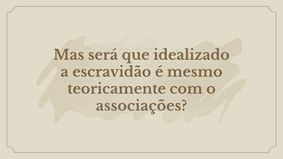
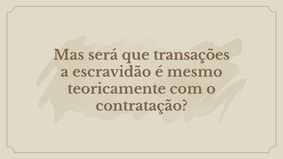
idealizado: idealizado -> transações
associações: associações -> contratação
